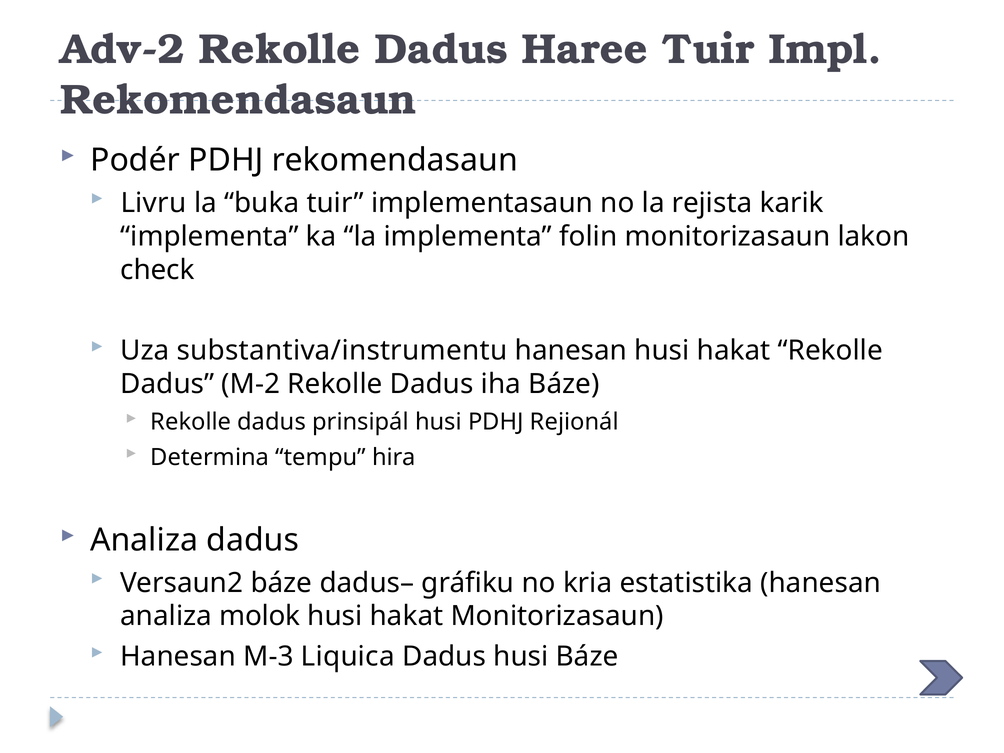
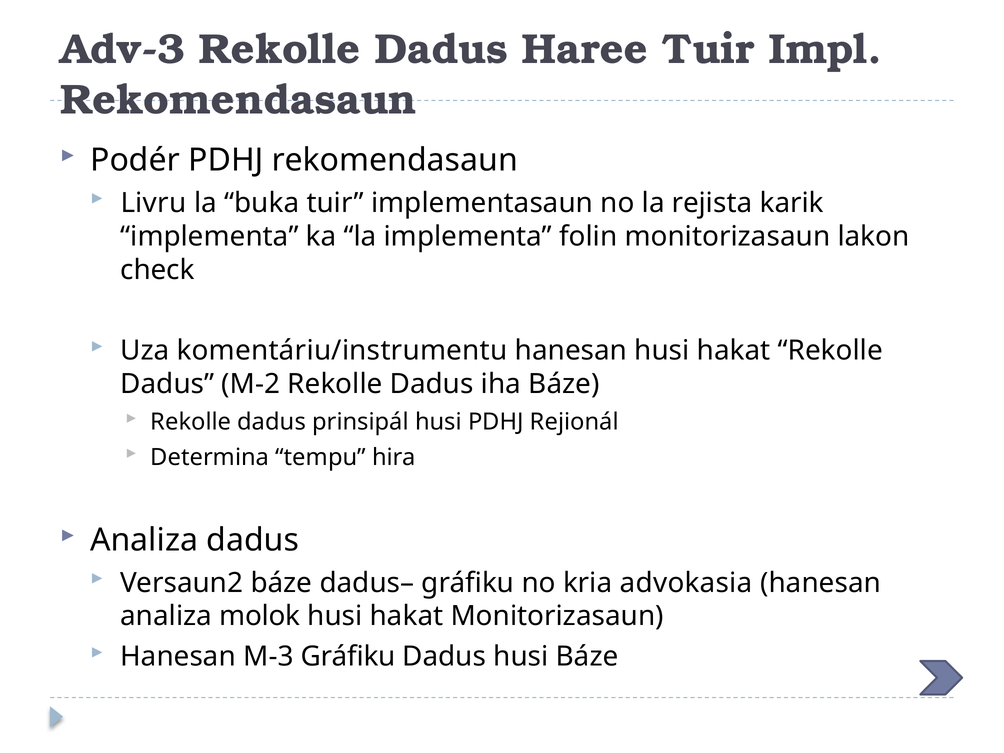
Adv-2: Adv-2 -> Adv-3
substantiva/instrumentu: substantiva/instrumentu -> komentáriu/instrumentu
estatistika: estatistika -> advokasia
M-3 Liquica: Liquica -> Gráfiku
